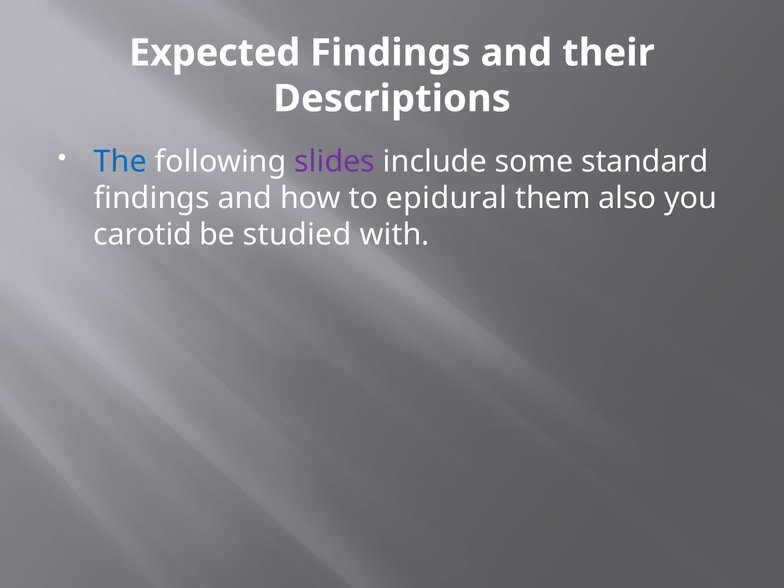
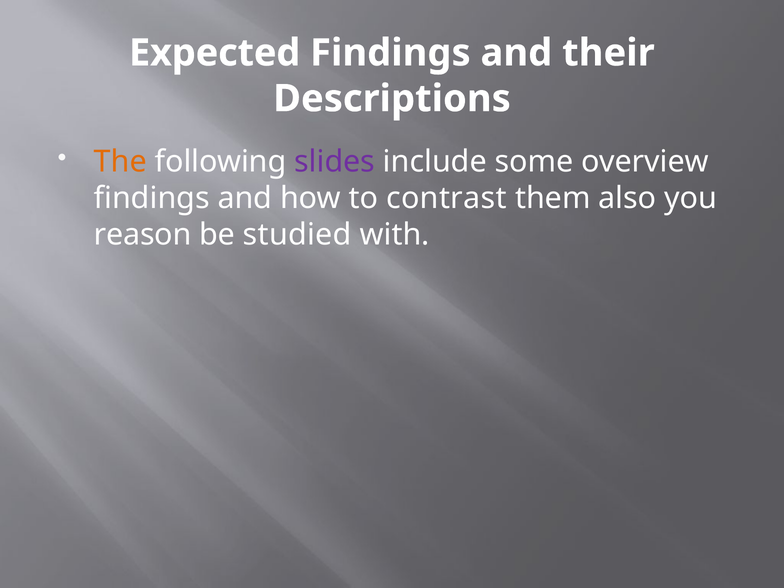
The colour: blue -> orange
standard: standard -> overview
epidural: epidural -> contrast
carotid: carotid -> reason
